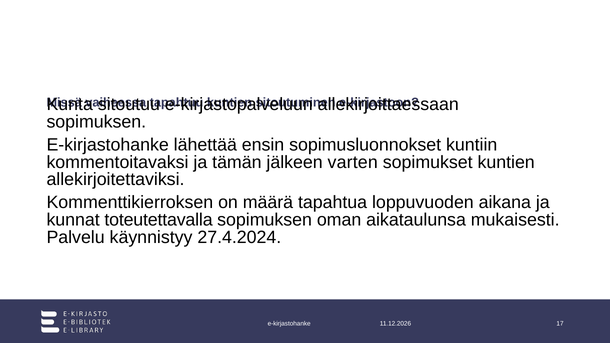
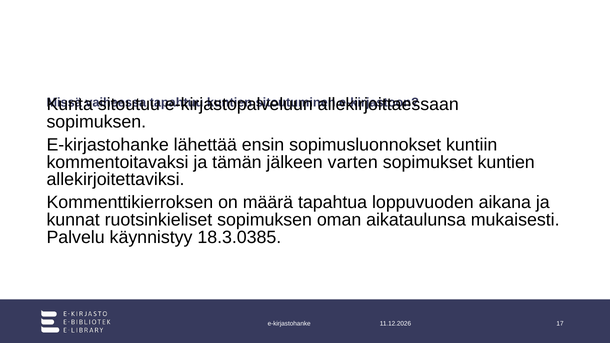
toteutettavalla: toteutettavalla -> ruotsinkieliset
27.4.2024: 27.4.2024 -> 18.3.0385
